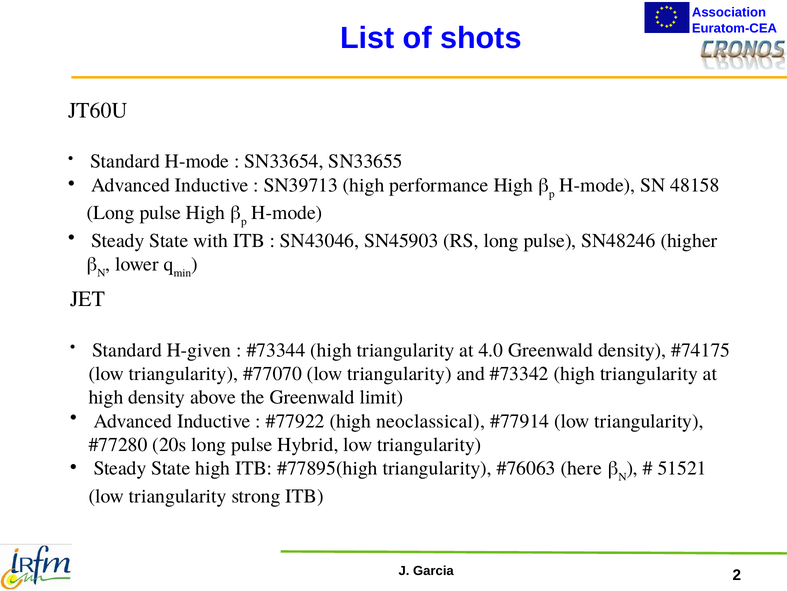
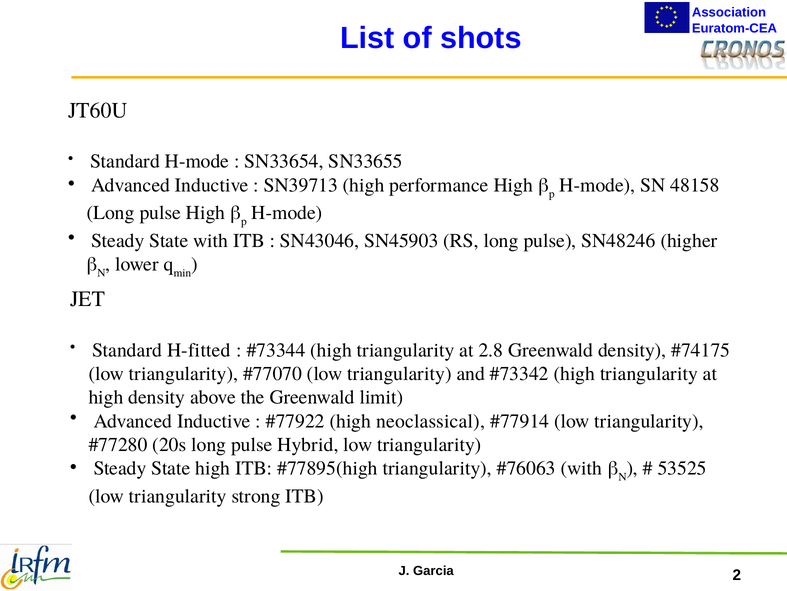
H-given: H-given -> H-fitted
4.0: 4.0 -> 2.8
here at (581, 468): here -> with
51521: 51521 -> 53525
